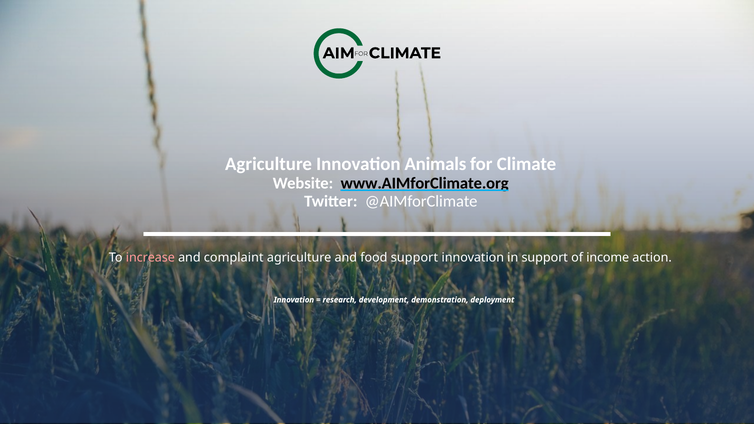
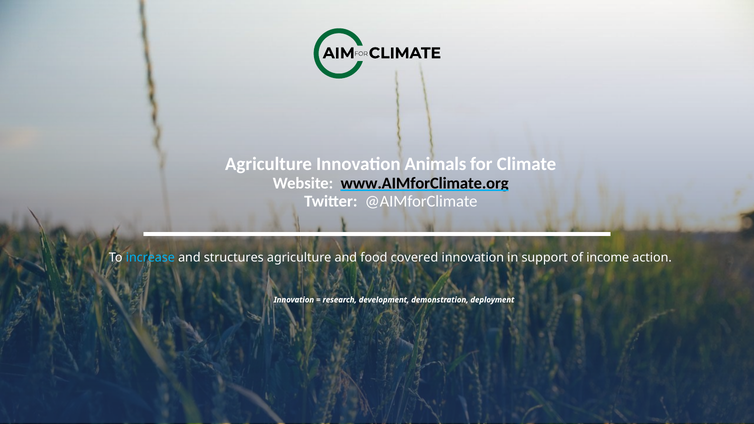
increase colour: pink -> light blue
complaint: complaint -> structures
food support: support -> covered
